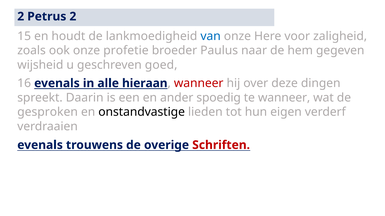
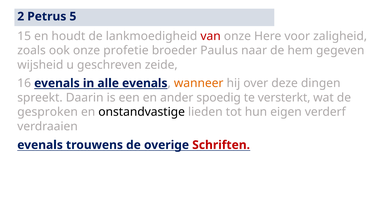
Petrus 2: 2 -> 5
van colour: blue -> red
goed: goed -> zeide
alle hieraan: hieraan -> evenals
wanneer at (199, 83) colour: red -> orange
te wanneer: wanneer -> versterkt
